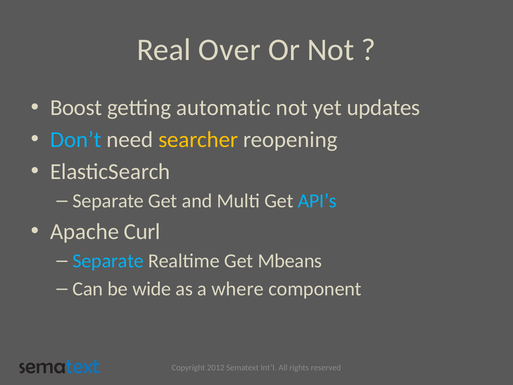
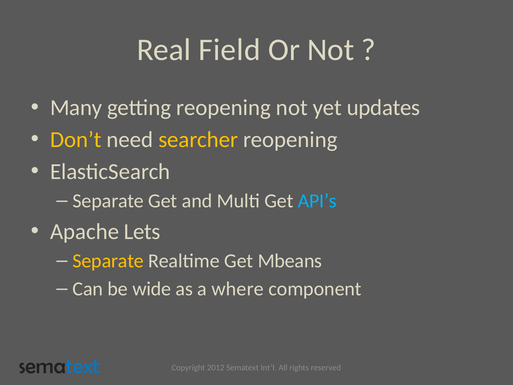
Over: Over -> Field
Boost: Boost -> Many
getting automatic: automatic -> reopening
Don’t colour: light blue -> yellow
Curl: Curl -> Lets
Separate at (108, 261) colour: light blue -> yellow
